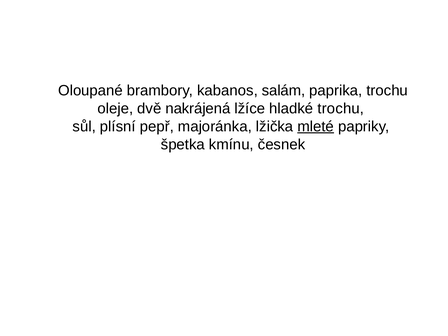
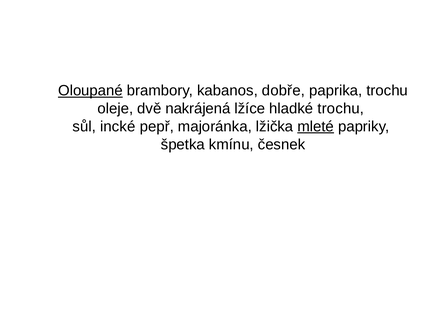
Oloupané underline: none -> present
salám: salám -> dobře
plísní: plísní -> incké
